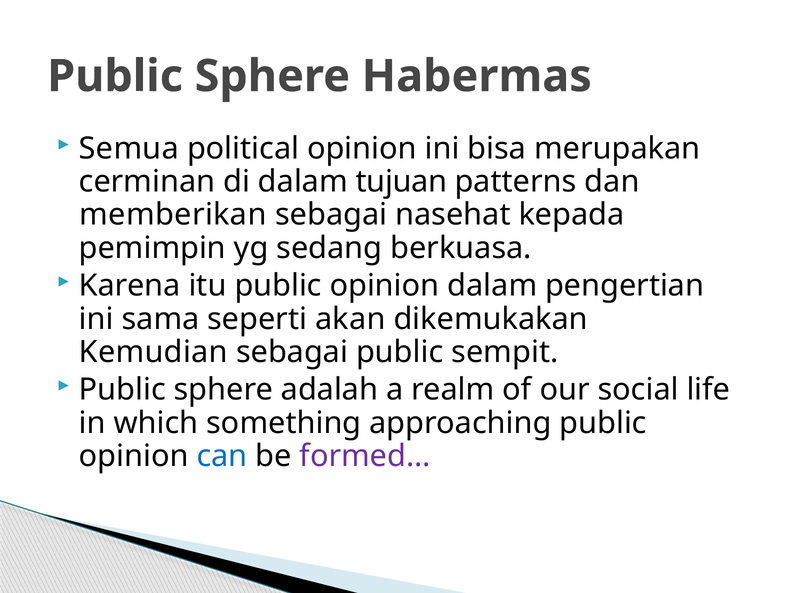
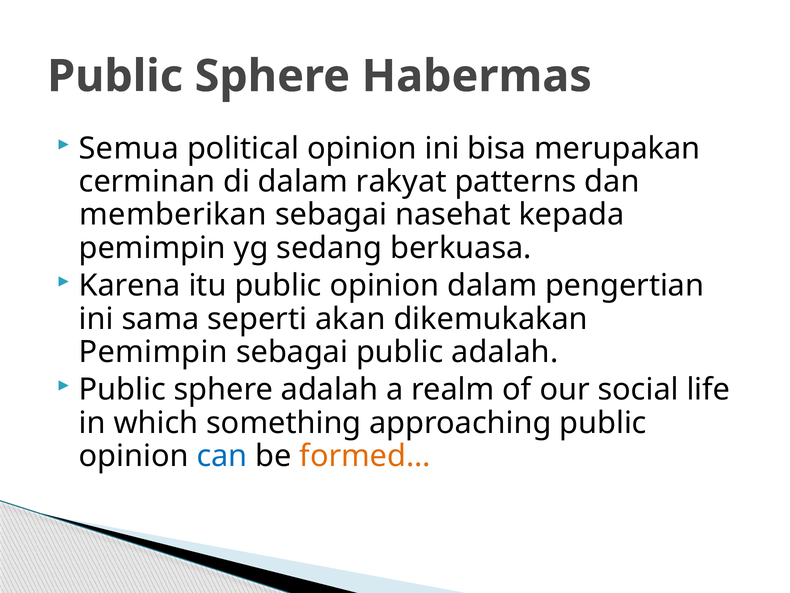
tujuan: tujuan -> rakyat
Kemudian at (153, 352): Kemudian -> Pemimpin
public sempit: sempit -> adalah
formed… colour: purple -> orange
